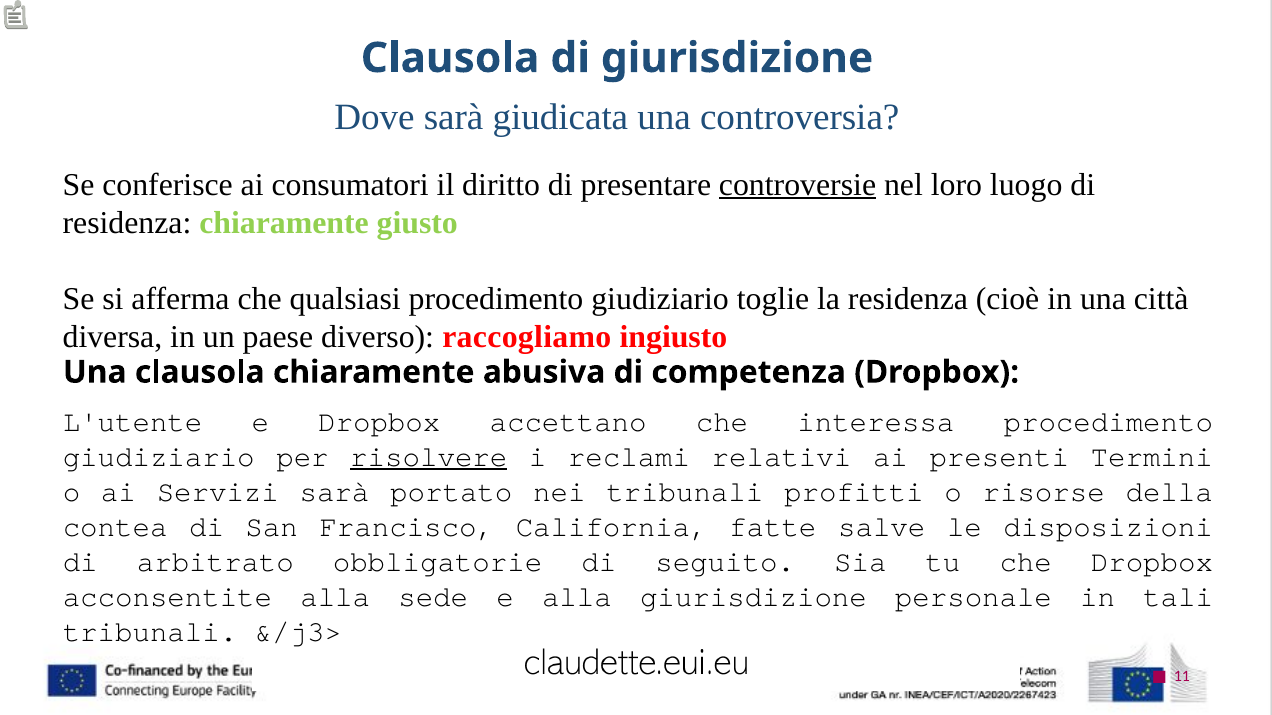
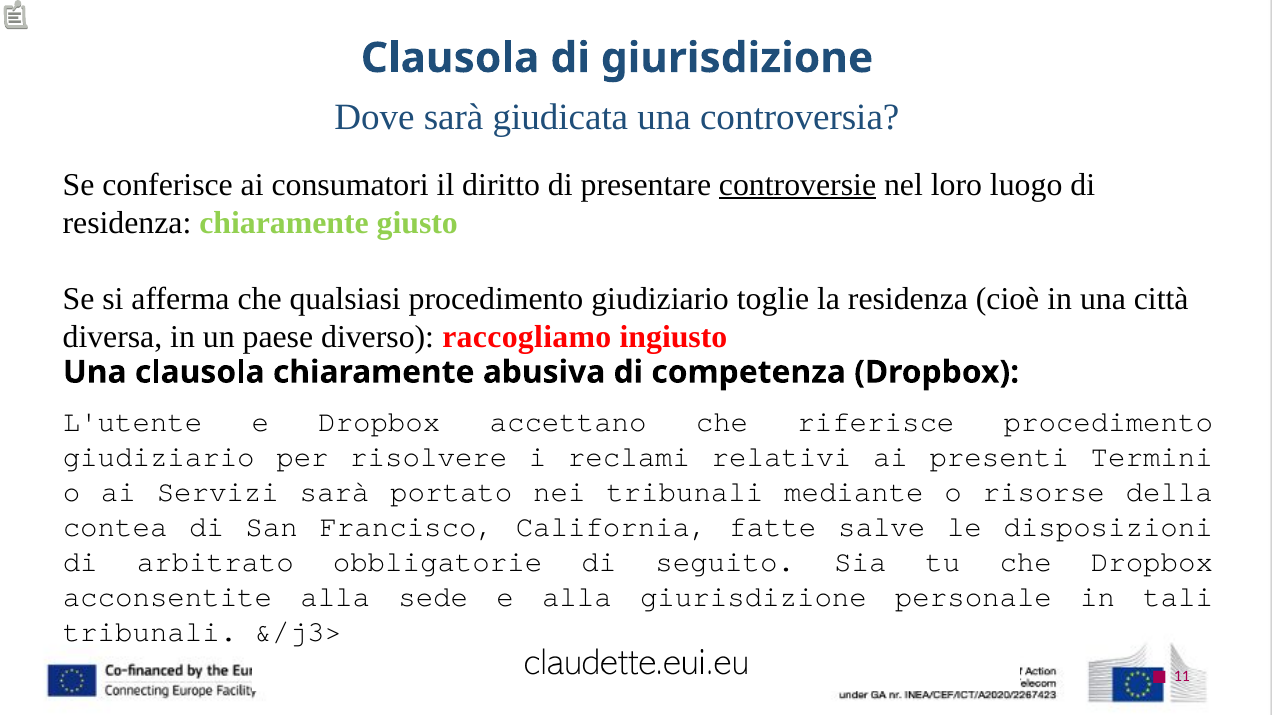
interessa: interessa -> riferisce
risolvere underline: present -> none
profitti: profitti -> mediante
